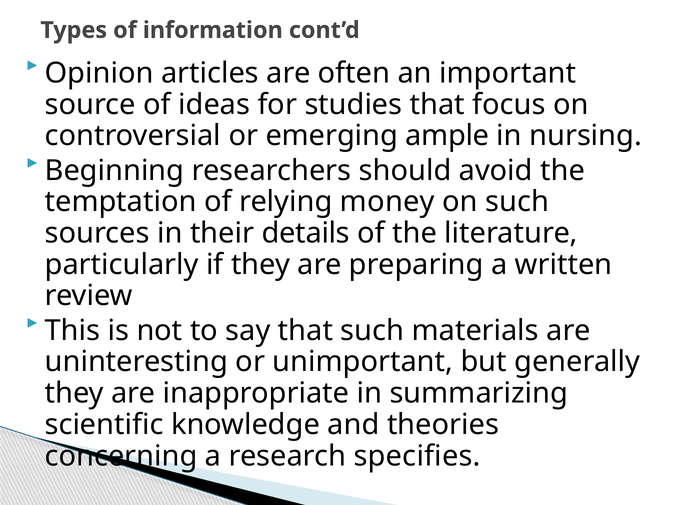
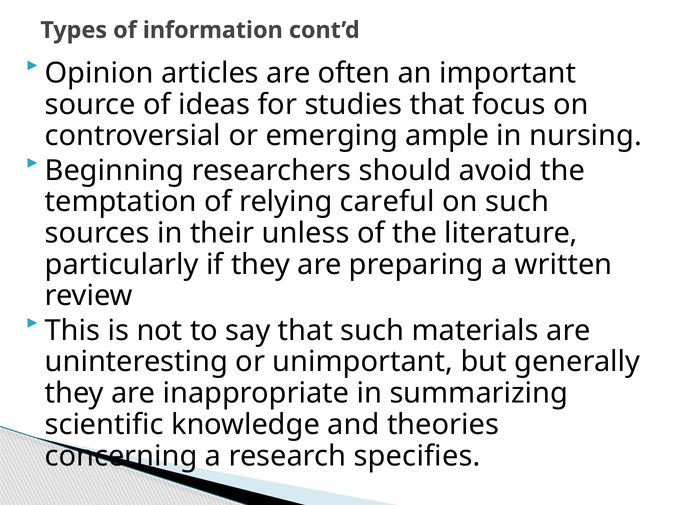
money: money -> careful
details: details -> unless
